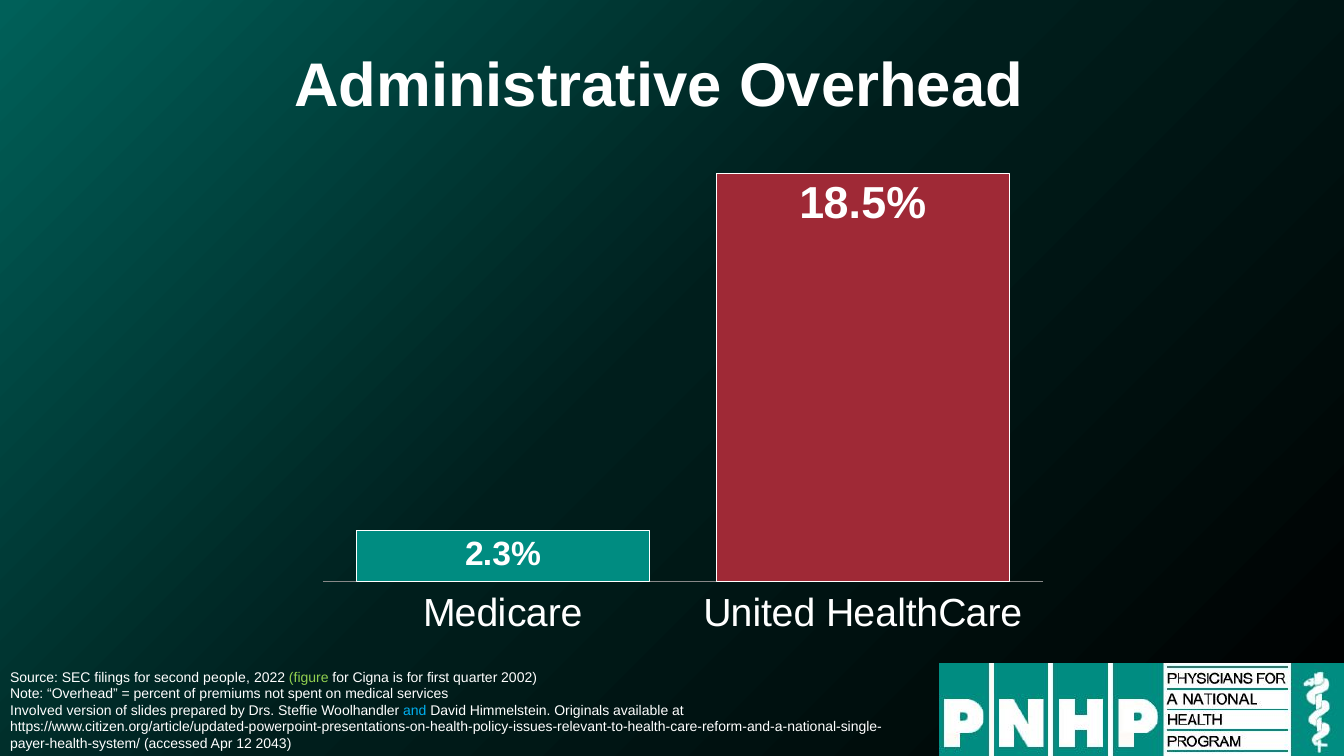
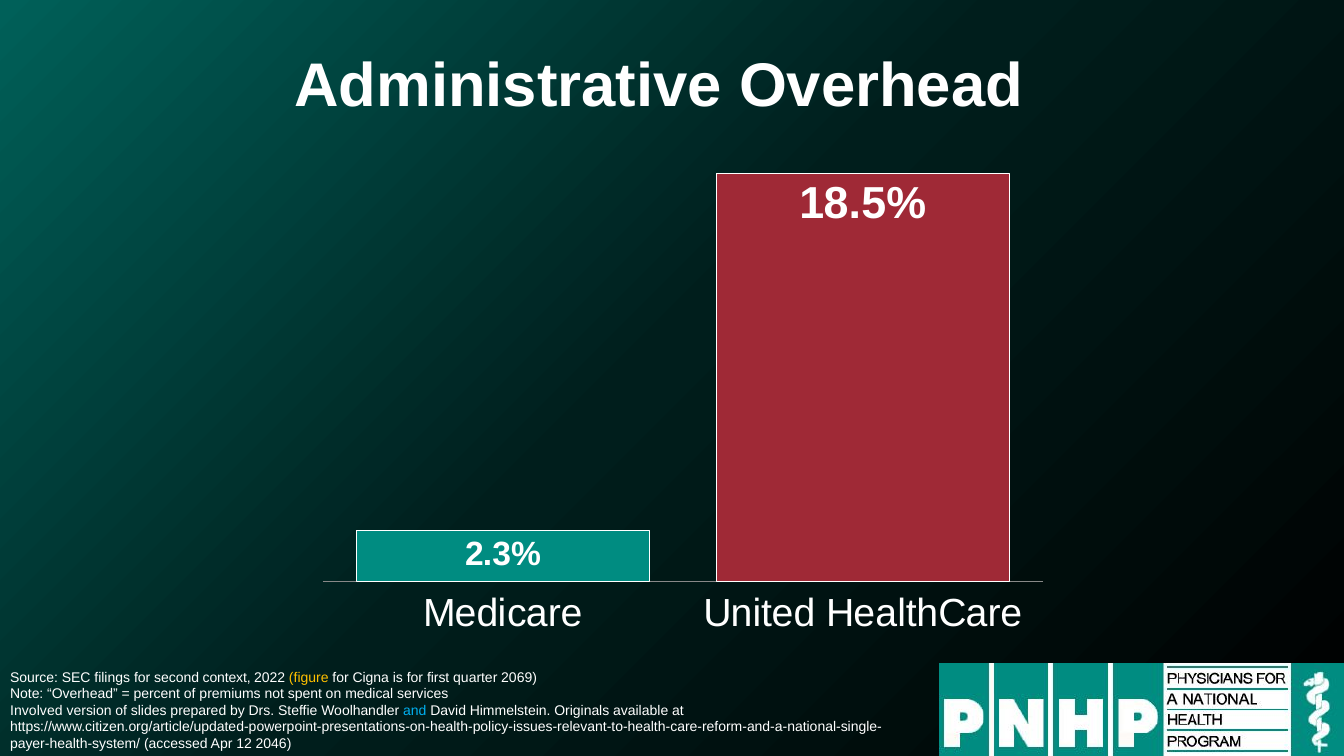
people: people -> context
figure colour: light green -> yellow
2002: 2002 -> 2069
2043: 2043 -> 2046
